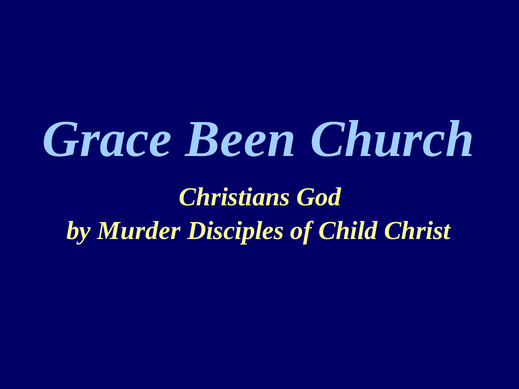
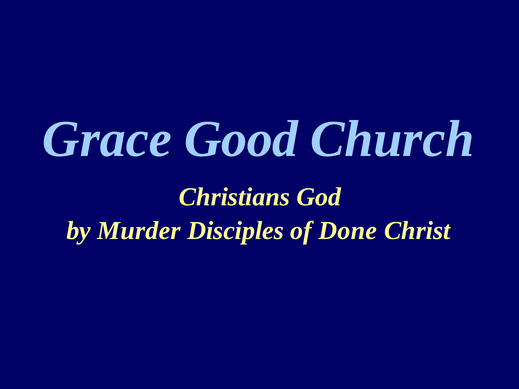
Been: Been -> Good
Child: Child -> Done
